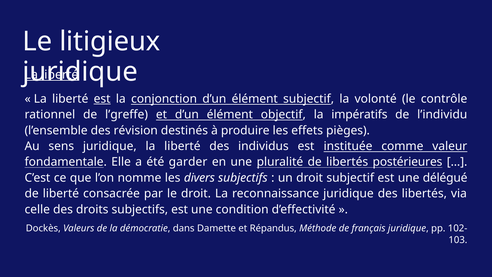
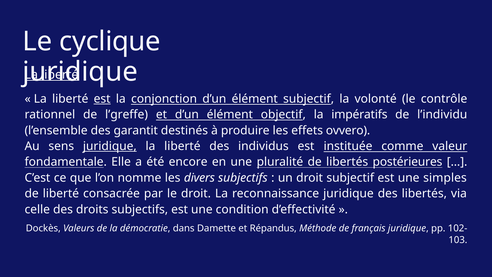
litigieux: litigieux -> cyclique
révision: révision -> garantit
pièges: pièges -> ovvero
juridique at (110, 146) underline: none -> present
garder: garder -> encore
délégué: délégué -> simples
